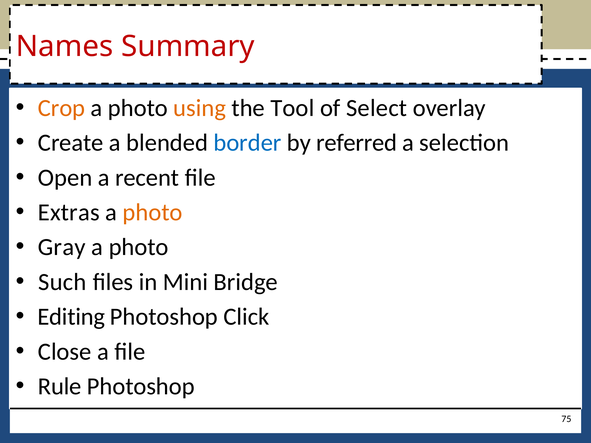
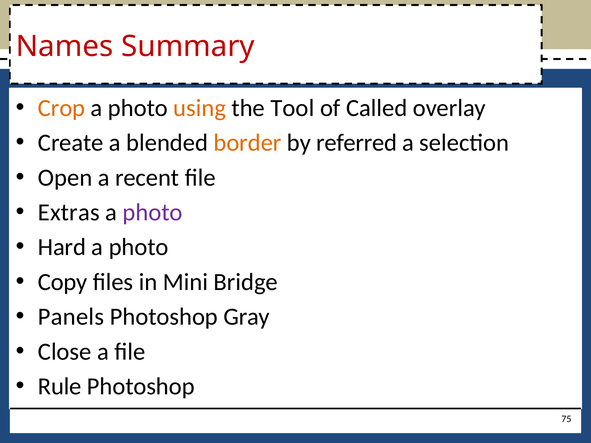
Select: Select -> Called
border colour: blue -> orange
photo at (153, 213) colour: orange -> purple
Gray: Gray -> Hard
Such: Such -> Copy
Editing: Editing -> Panels
Click: Click -> Gray
